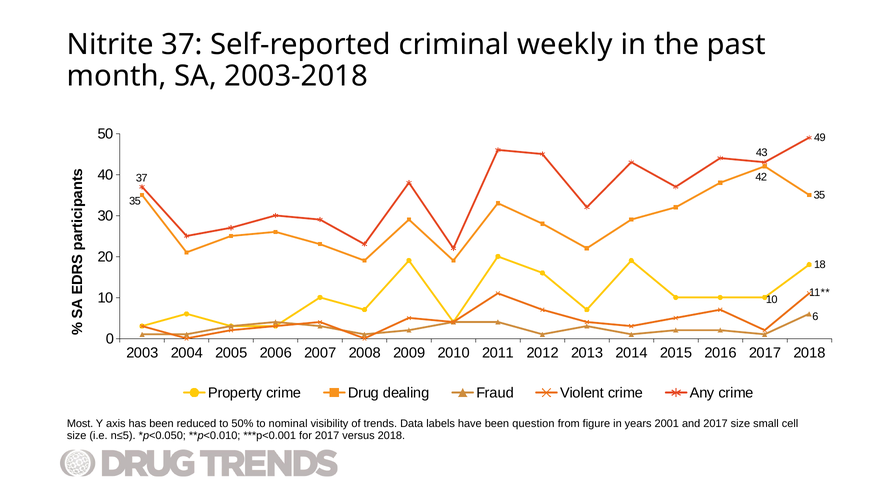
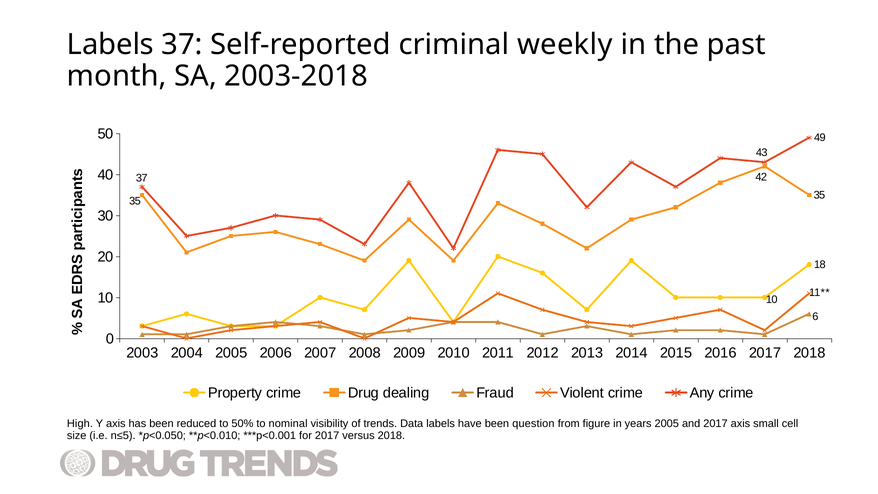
Nitrite at (110, 44): Nitrite -> Labels
Most: Most -> High
years 2001: 2001 -> 2005
2017 size: size -> axis
